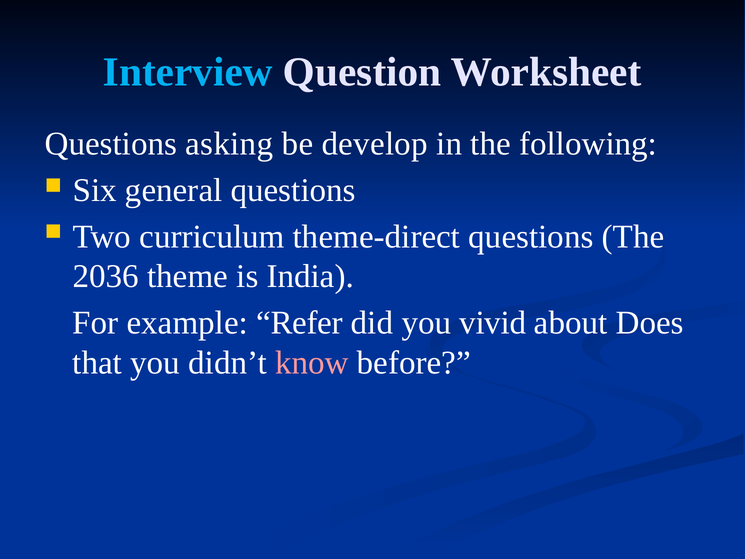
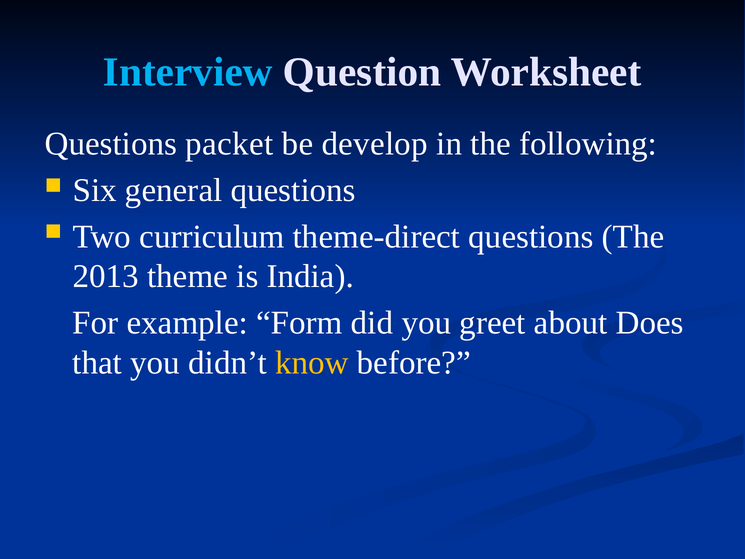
asking: asking -> packet
2036: 2036 -> 2013
Refer: Refer -> Form
vivid: vivid -> greet
know colour: pink -> yellow
